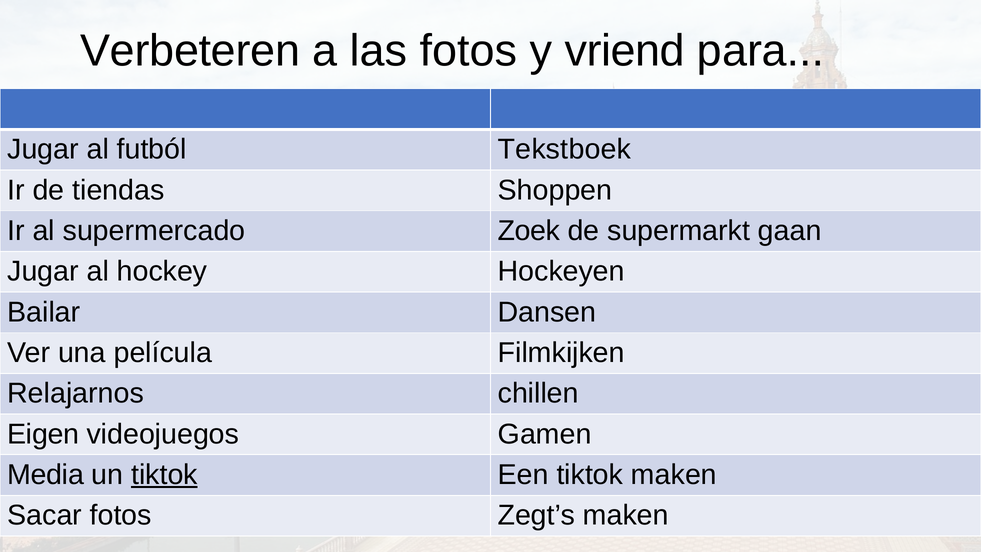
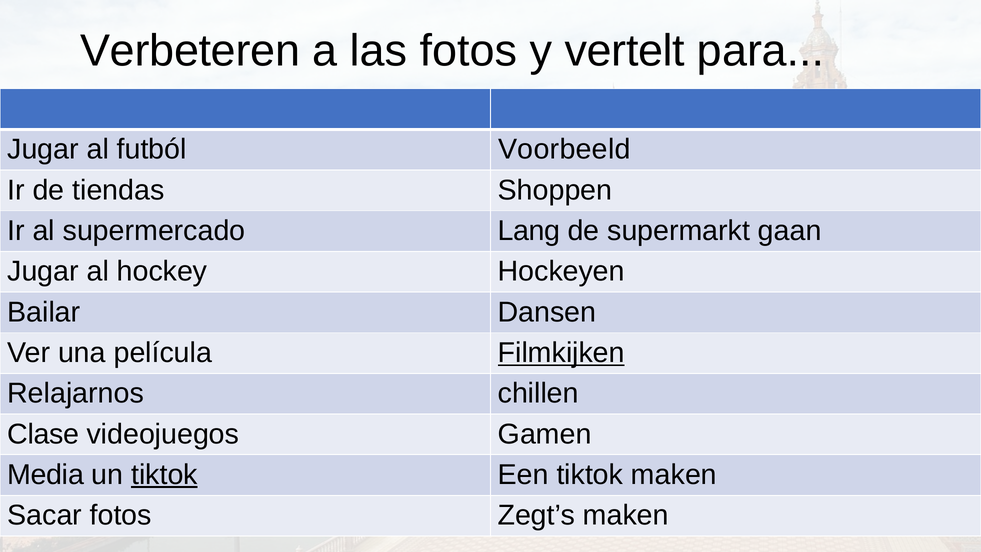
vriend: vriend -> vertelt
Tekstboek: Tekstboek -> Voorbeeld
Zoek: Zoek -> Lang
Filmkijken underline: none -> present
Eigen: Eigen -> Clase
